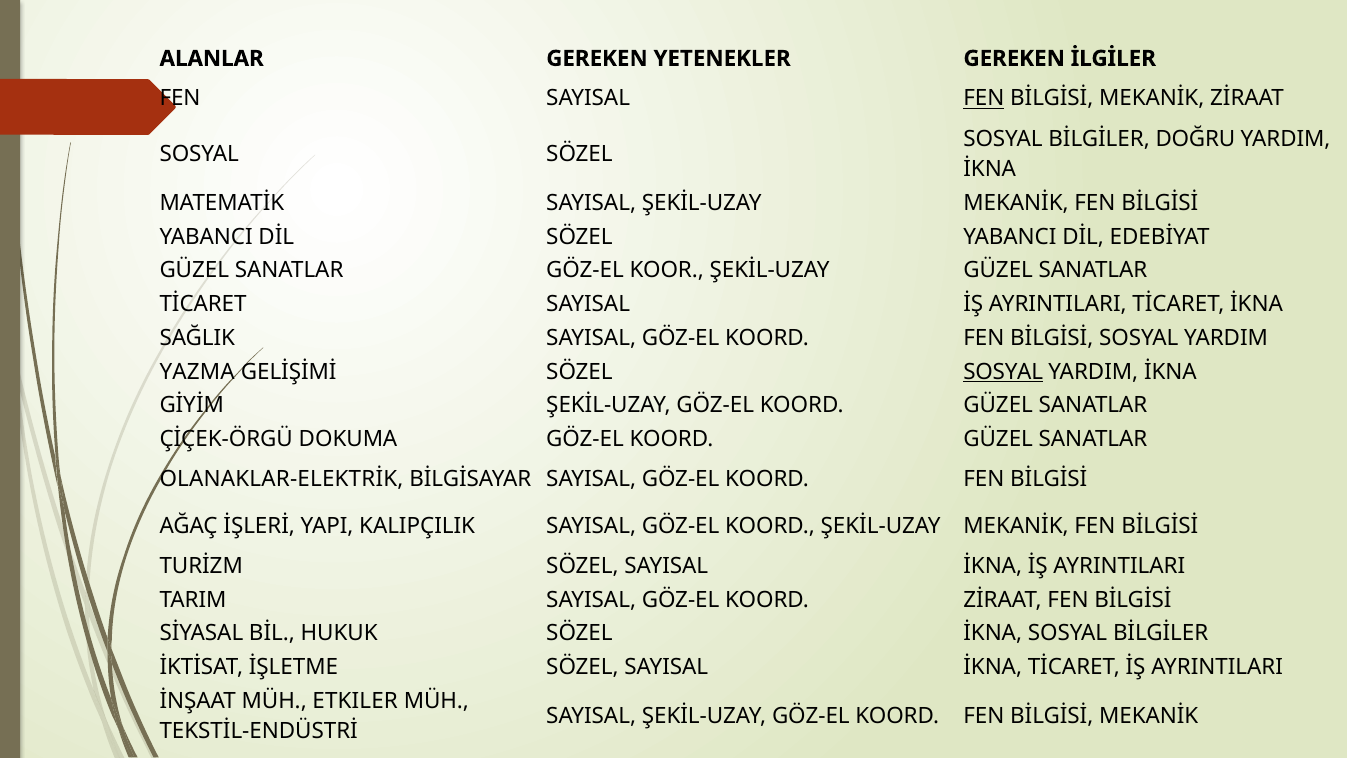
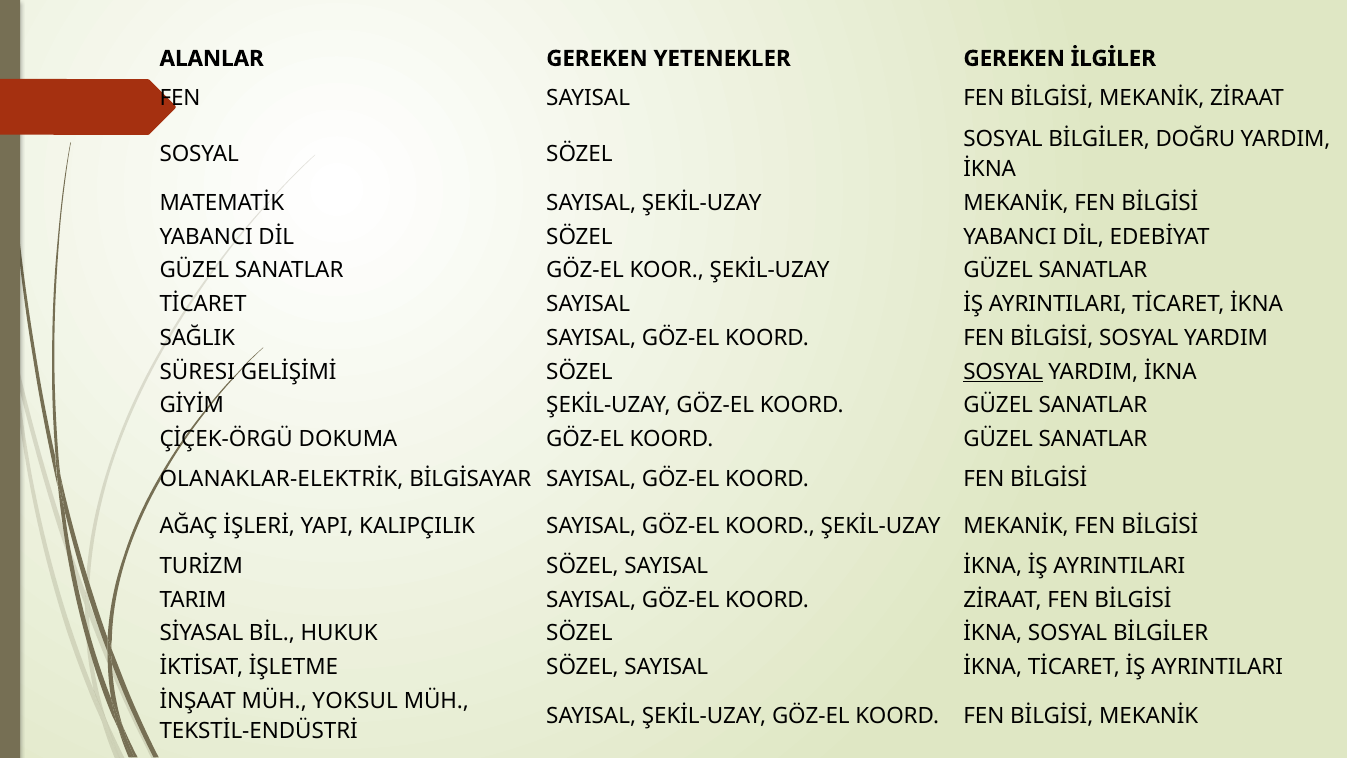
FEN at (984, 99) underline: present -> none
YAZMA: YAZMA -> SÜRESI
ETKILER: ETKILER -> YOKSUL
